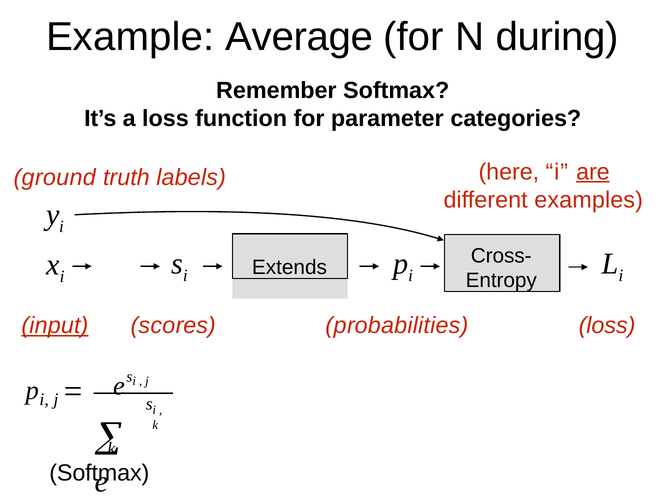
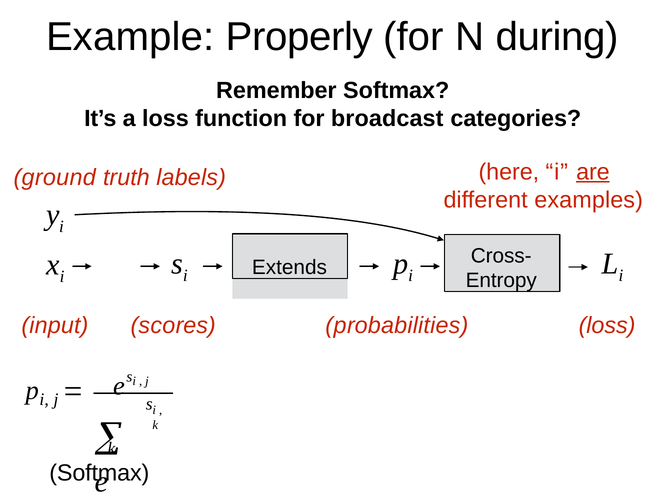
Average: Average -> Properly
parameter: parameter -> broadcast
input underline: present -> none
